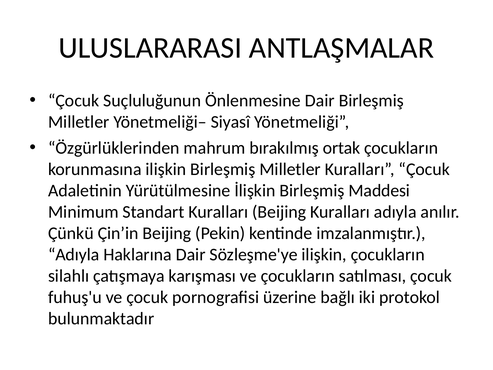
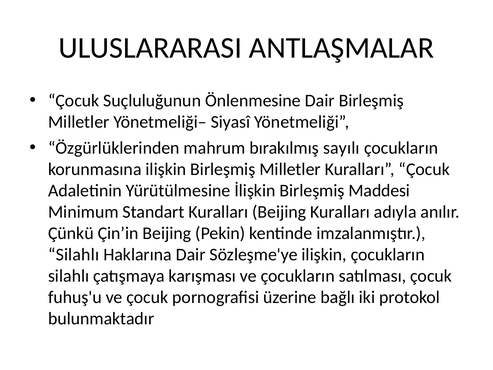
ortak: ortak -> sayılı
Adıyla at (74, 255): Adıyla -> Silahlı
